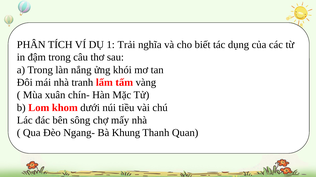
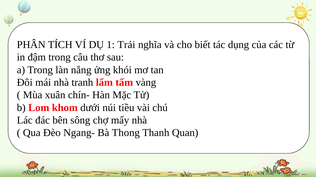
Khung: Khung -> Thong
